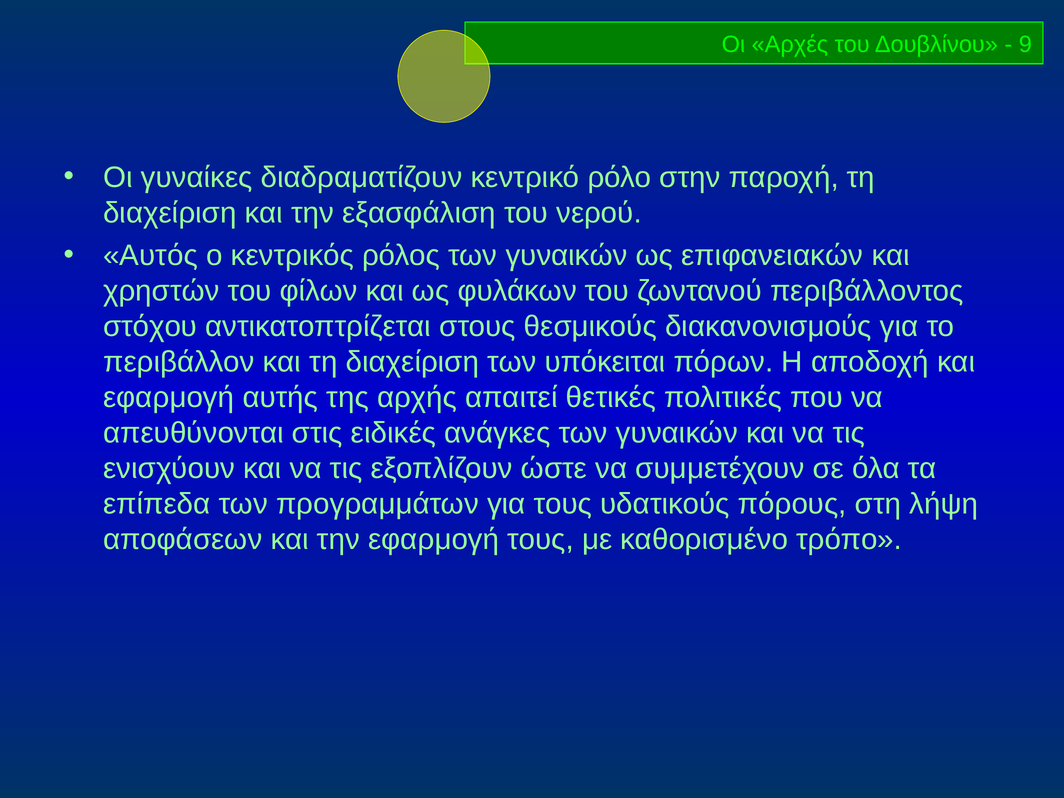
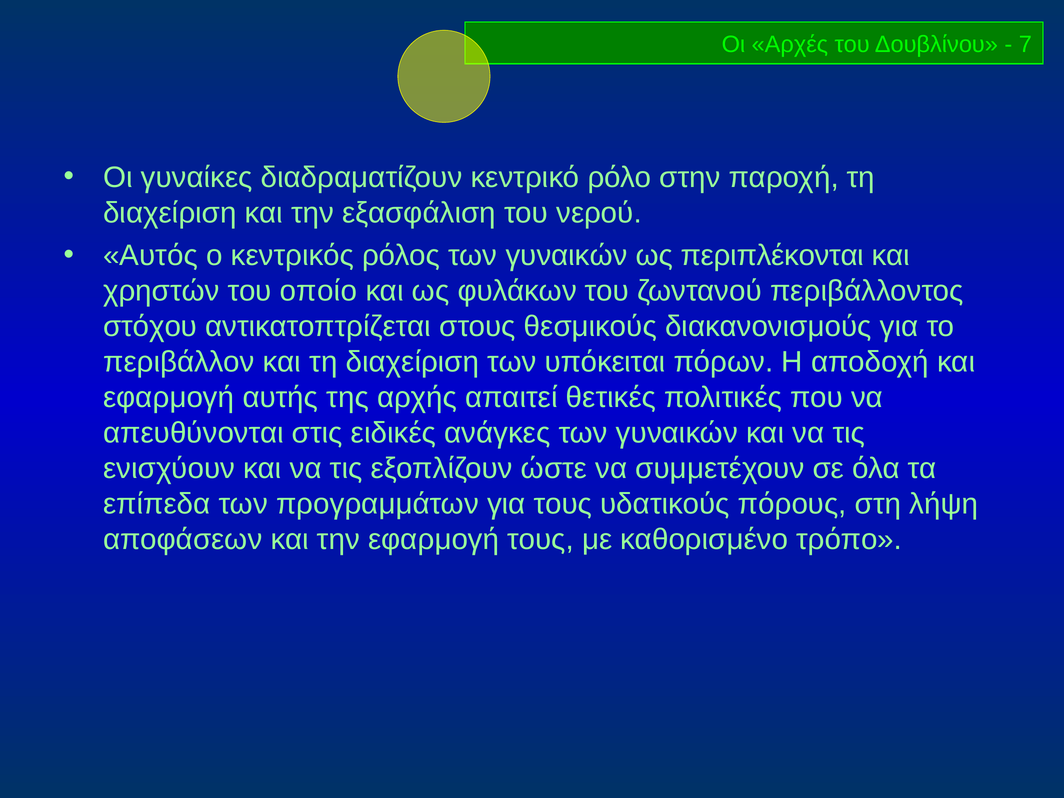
9: 9 -> 7
επιφανειακών: επιφανειακών -> περιπλέκονται
φίλων: φίλων -> οποίο
